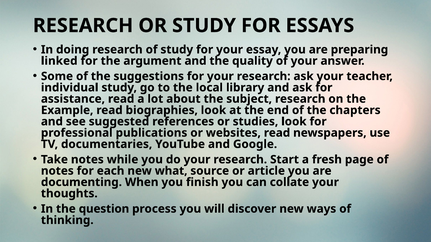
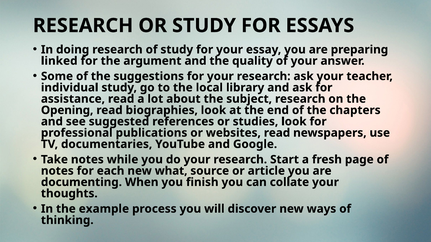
Example: Example -> Opening
question: question -> example
